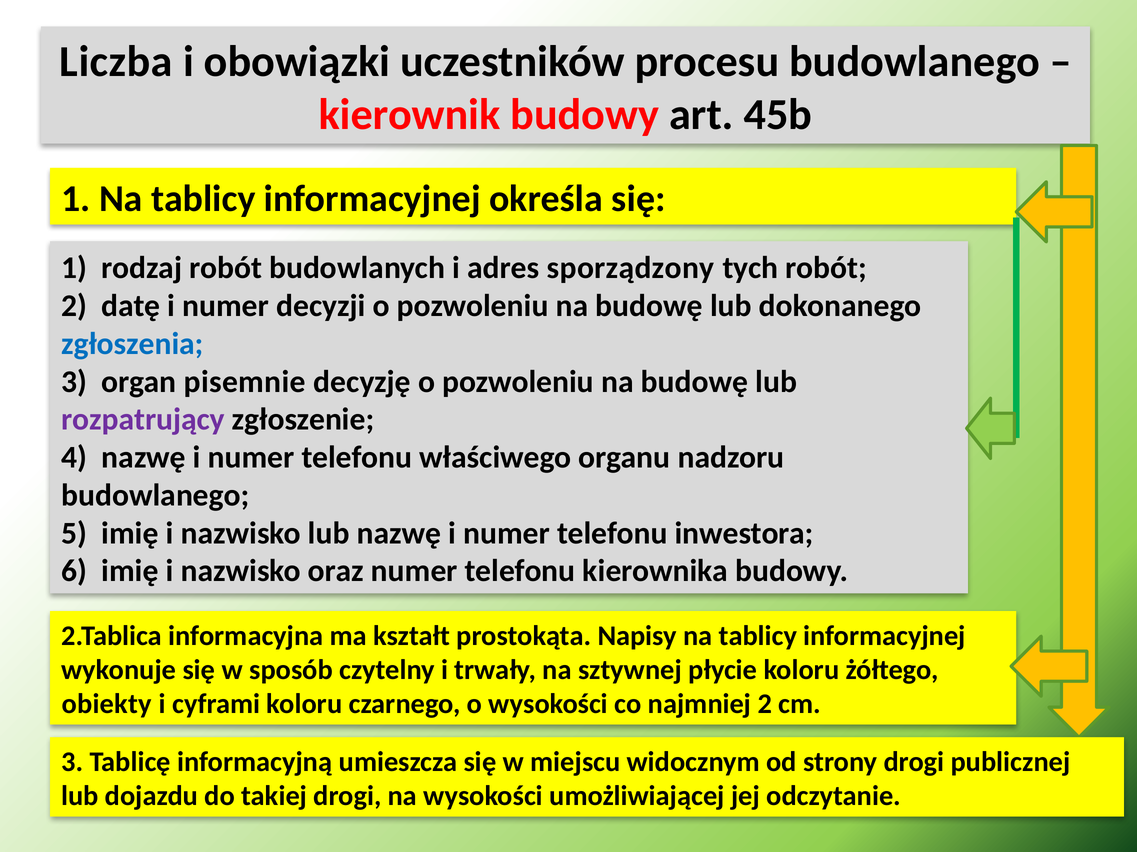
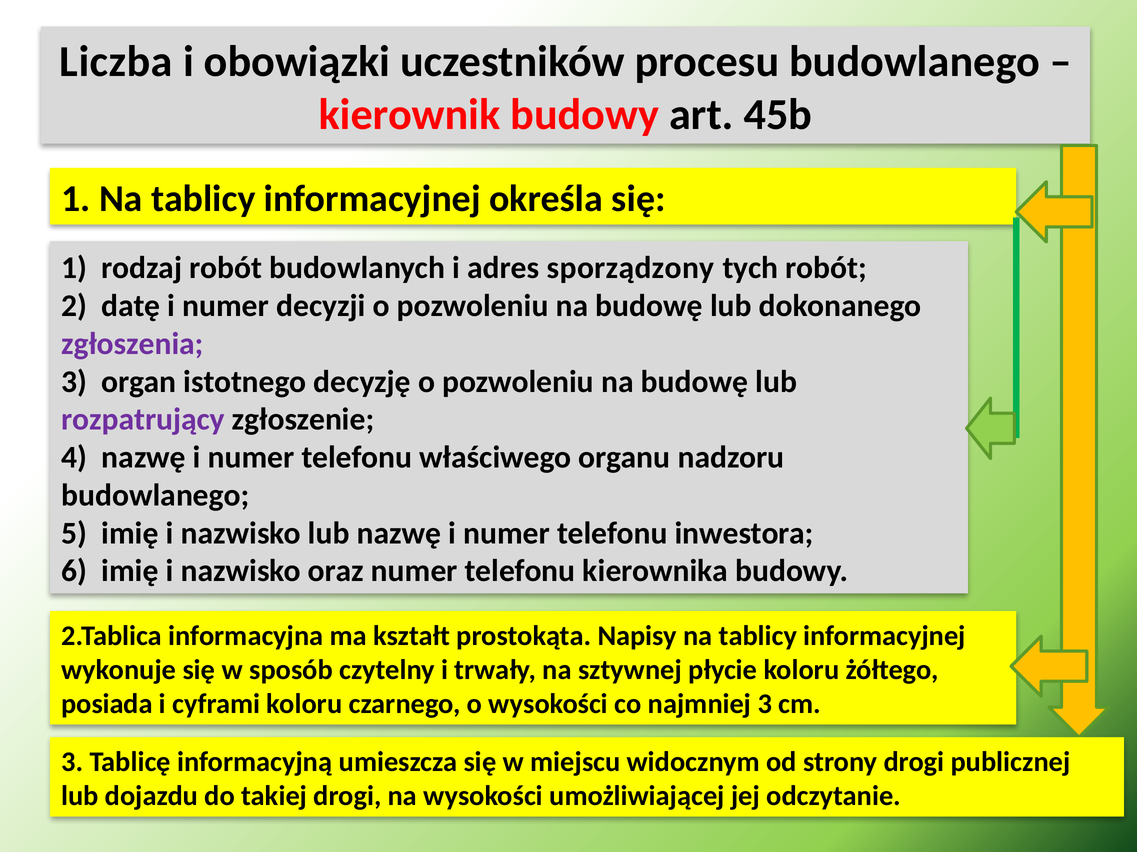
zgłoszenia colour: blue -> purple
pisemnie: pisemnie -> istotnego
obiekty: obiekty -> posiada
najmniej 2: 2 -> 3
